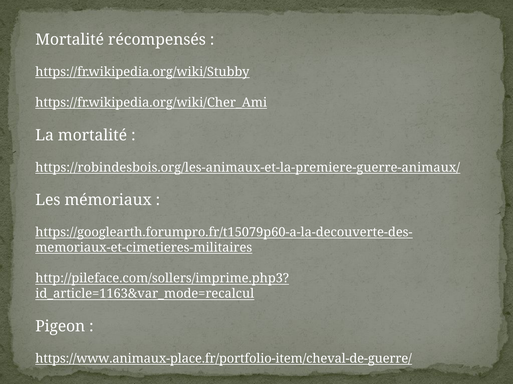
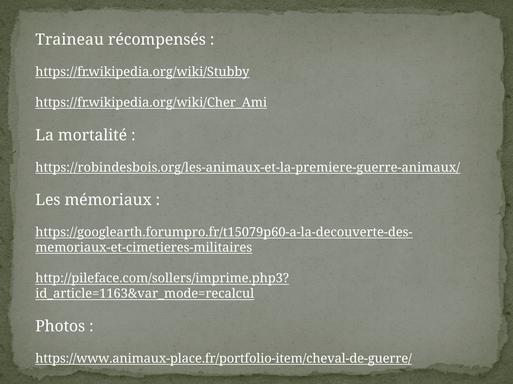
Mortalité at (70, 40): Mortalité -> Traineau
Pigeon: Pigeon -> Photos
